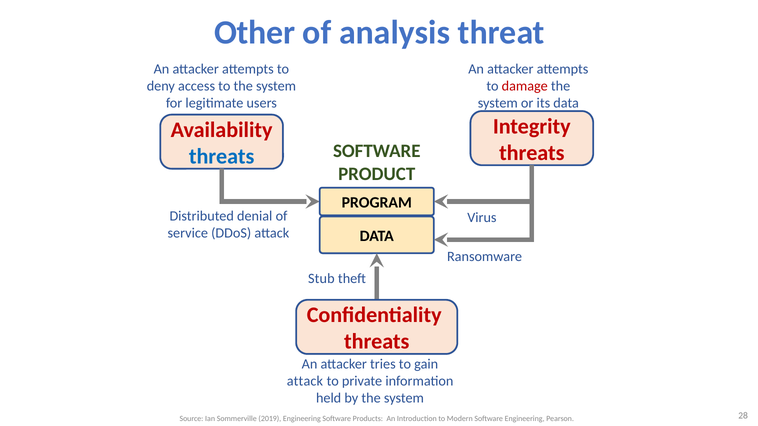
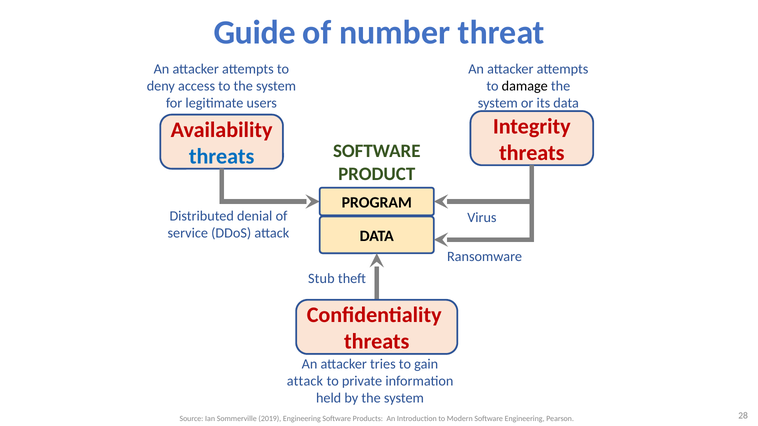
Other: Other -> Guide
analysis: analysis -> number
damage colour: red -> black
